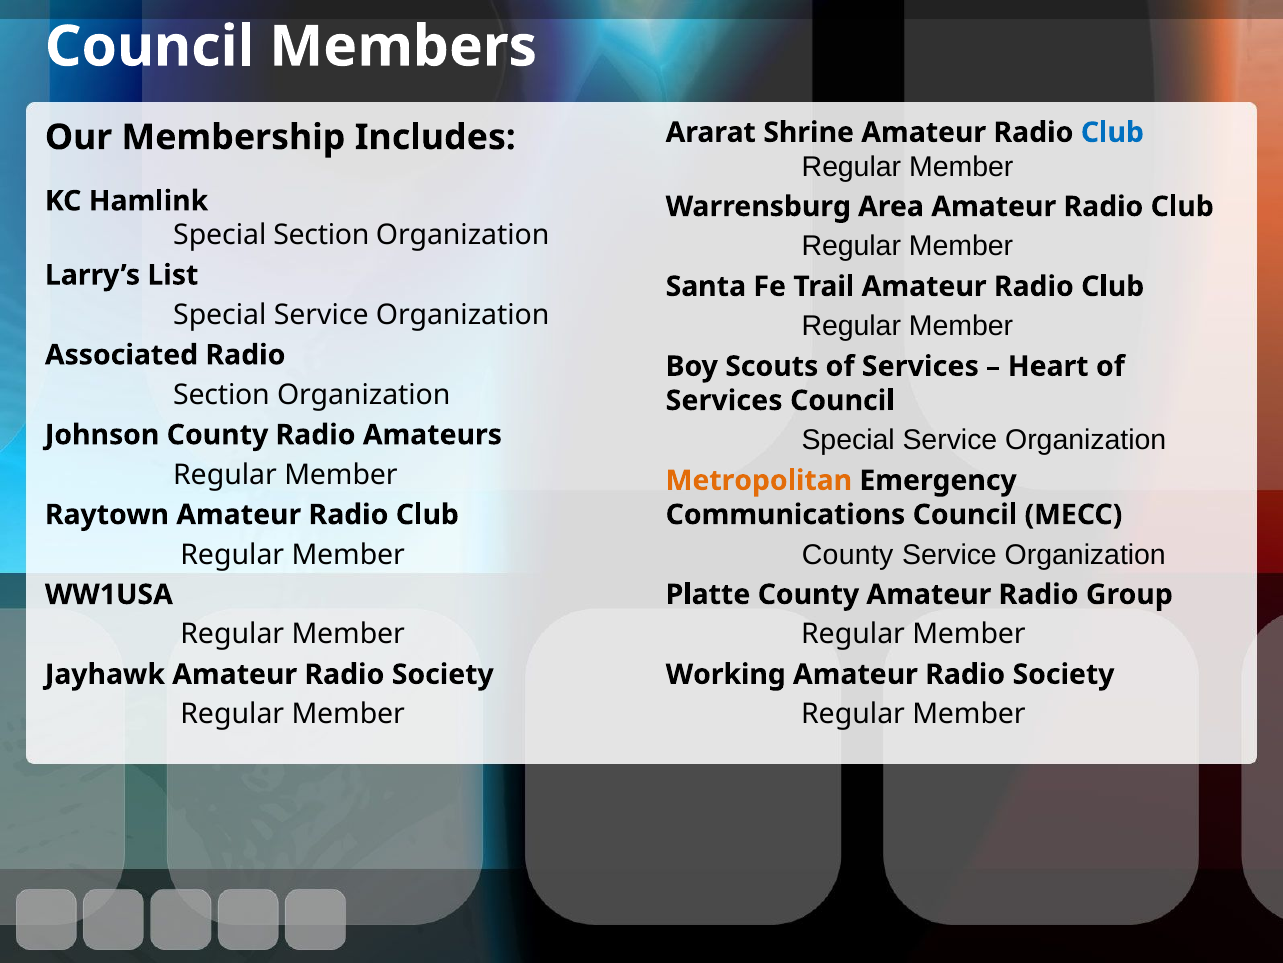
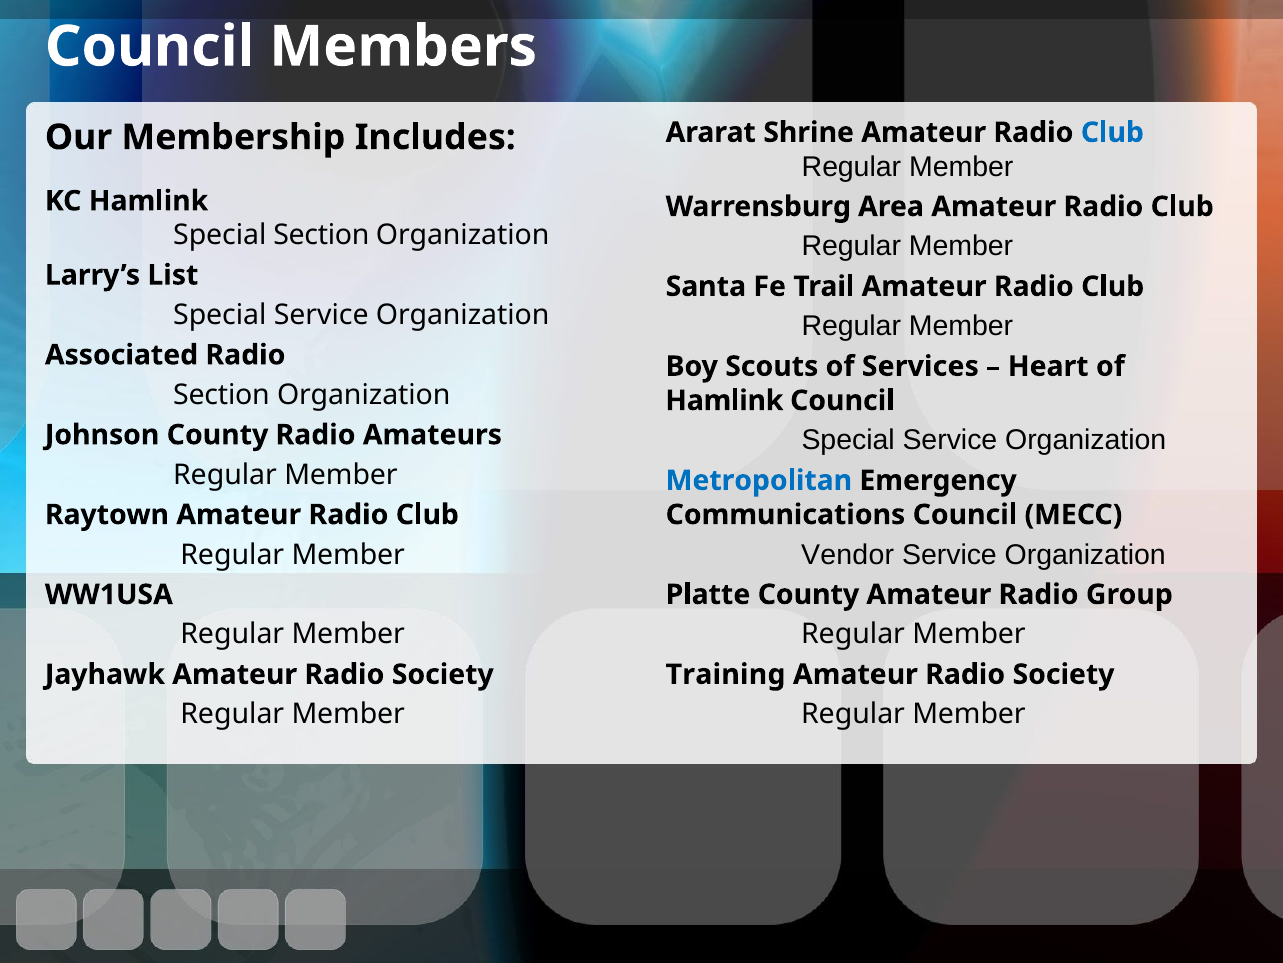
Services at (724, 400): Services -> Hamlink
Metropolitan colour: orange -> blue
County at (848, 554): County -> Vendor
Working: Working -> Training
